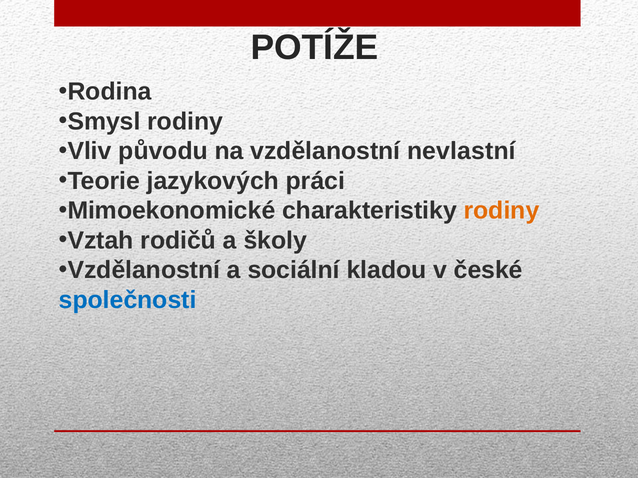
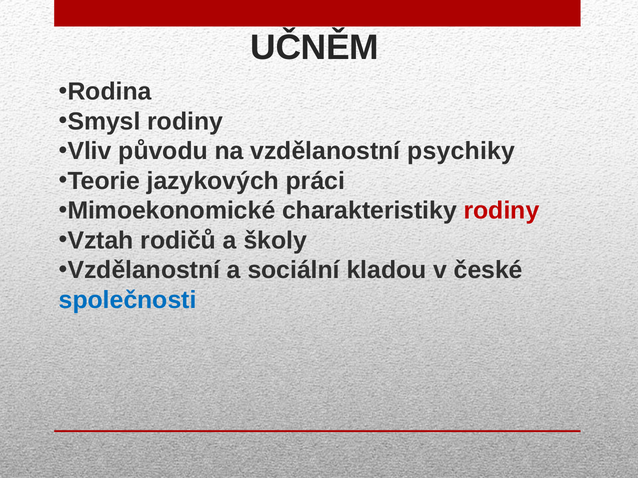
POTÍŽE: POTÍŽE -> UČNĚM
nevlastní: nevlastní -> psychiky
rodiny at (502, 211) colour: orange -> red
